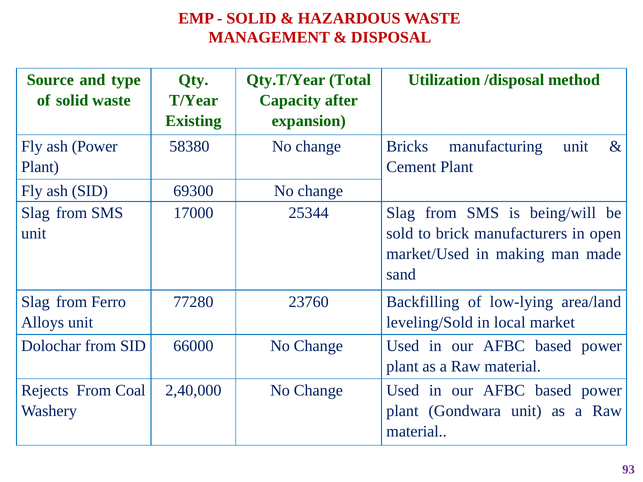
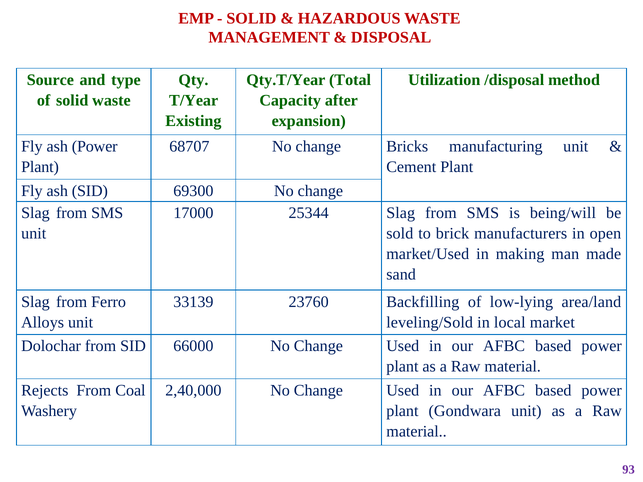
58380: 58380 -> 68707
77280: 77280 -> 33139
